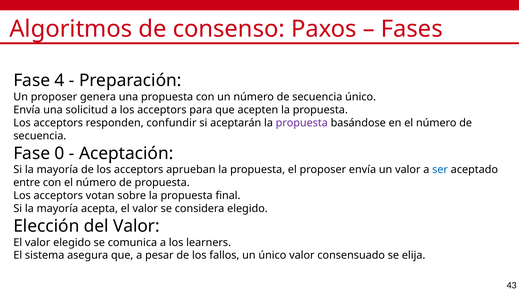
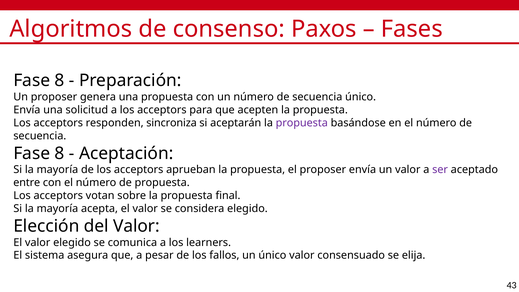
4 at (60, 81): 4 -> 8
confundir: confundir -> sincroniza
0 at (60, 153): 0 -> 8
ser colour: blue -> purple
